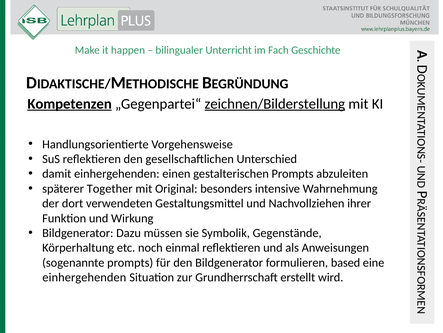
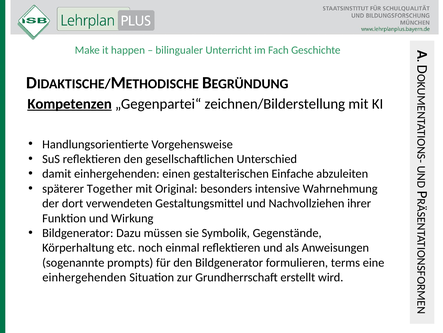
zeichnen/Bilderstellung underline: present -> none
gestalterischen Prompts: Prompts -> Einfache
based: based -> terms
